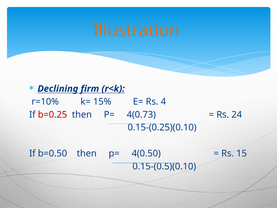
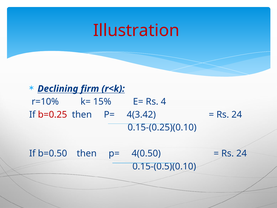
Illustration colour: orange -> red
4(0.73: 4(0.73 -> 4(3.42
15 at (242, 153): 15 -> 24
